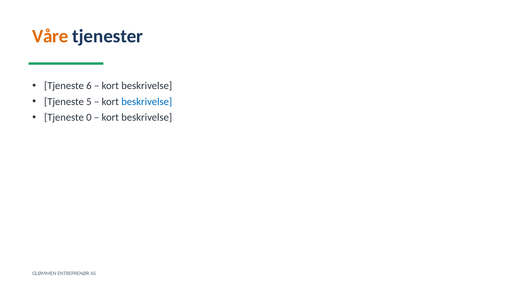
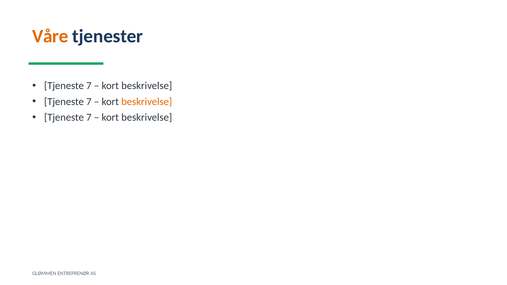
6 at (89, 86): 6 -> 7
5 at (89, 102): 5 -> 7
beskrivelse at (147, 102) colour: blue -> orange
0 at (89, 118): 0 -> 7
